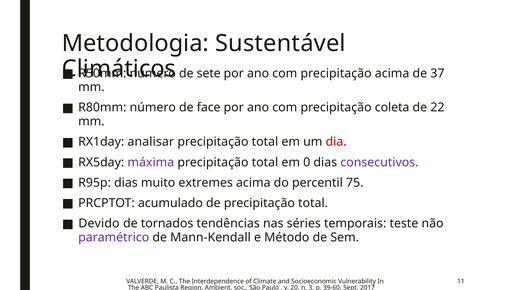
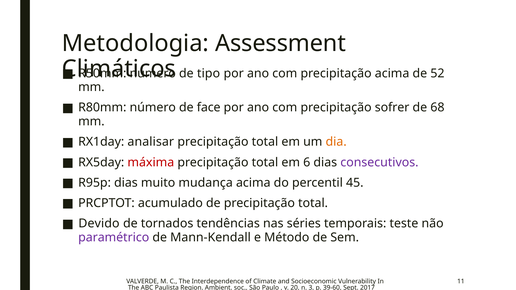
Sustentável: Sustentável -> Assessment
sete: sete -> tipo
37: 37 -> 52
coleta: coleta -> sofrer
22: 22 -> 68
dia colour: red -> orange
máxima colour: purple -> red
0: 0 -> 6
extremes: extremes -> mudança
75: 75 -> 45
